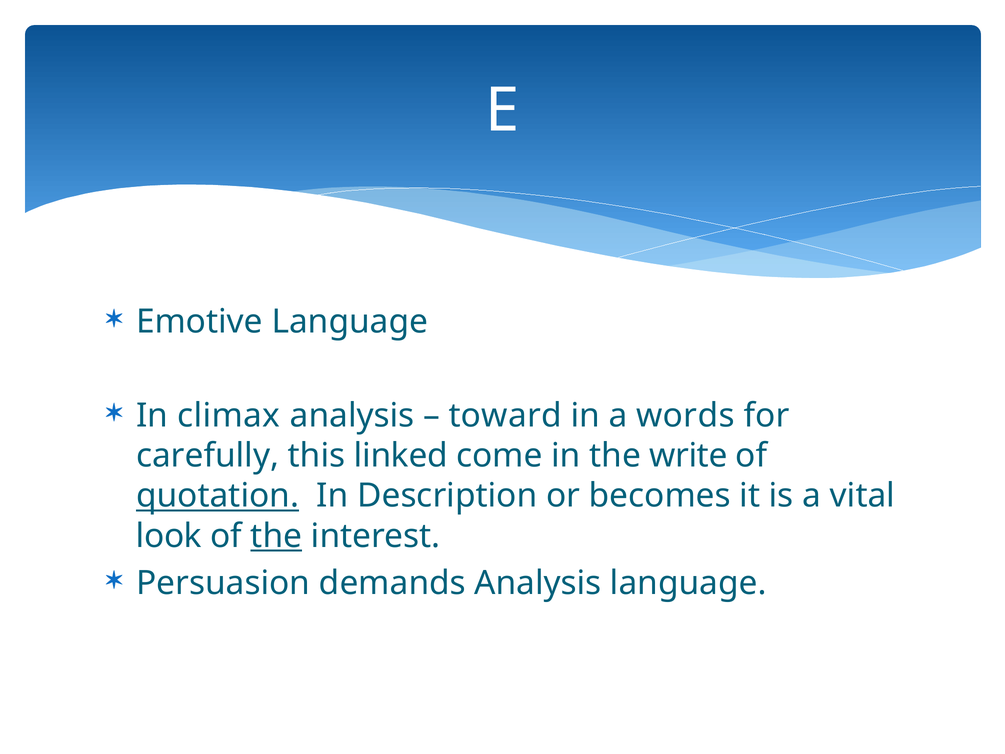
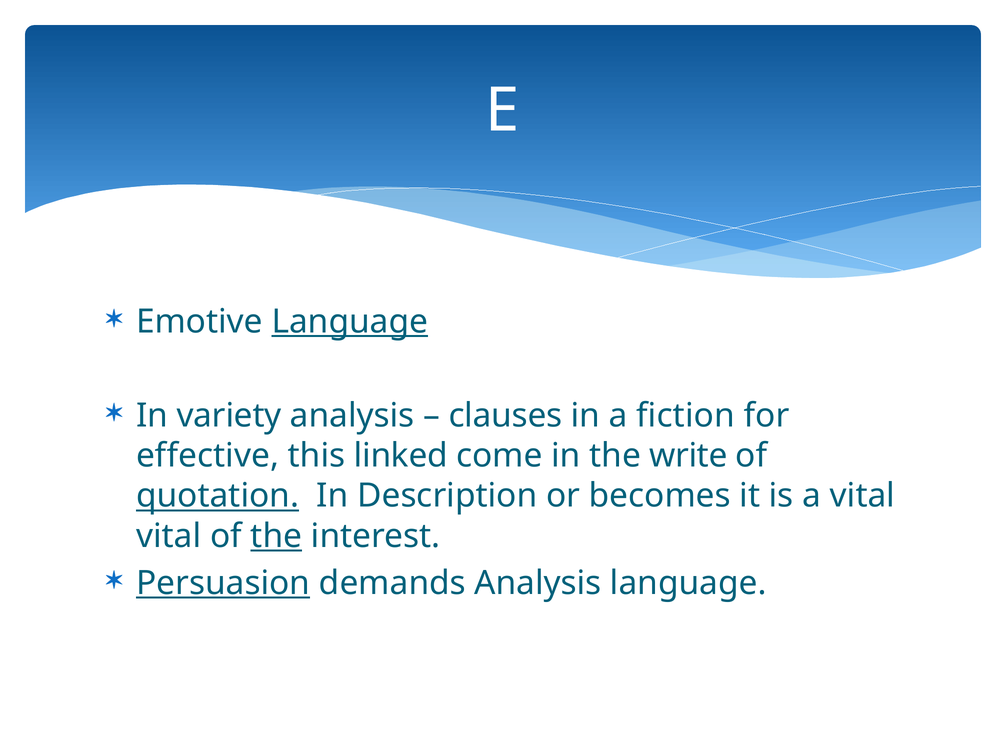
Language at (350, 322) underline: none -> present
climax: climax -> variety
toward: toward -> clauses
words: words -> fiction
carefully: carefully -> effective
look at (169, 536): look -> vital
Persuasion underline: none -> present
